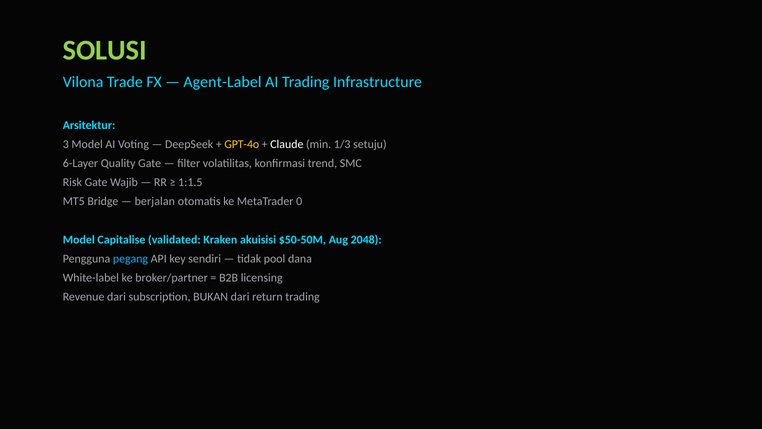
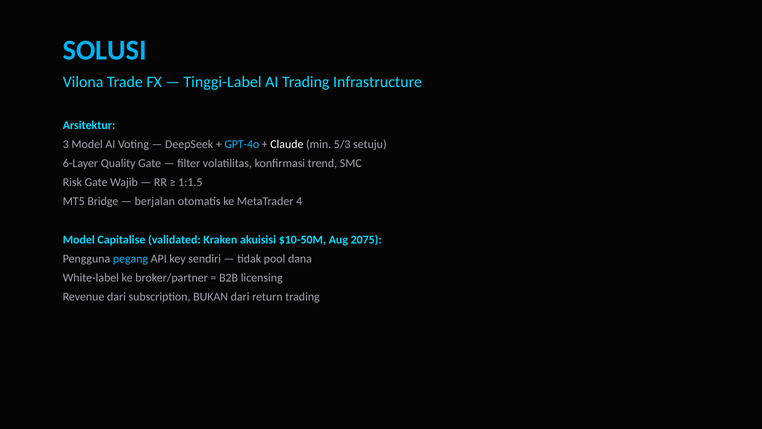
SOLUSI colour: light green -> light blue
Agent-Label: Agent-Label -> Tinggi-Label
GPT-4o colour: yellow -> light blue
1/3: 1/3 -> 5/3
0: 0 -> 4
$50-50M: $50-50M -> $10-50M
2048: 2048 -> 2075
